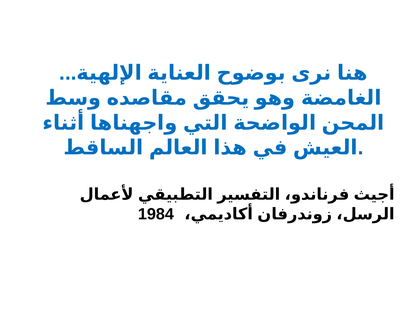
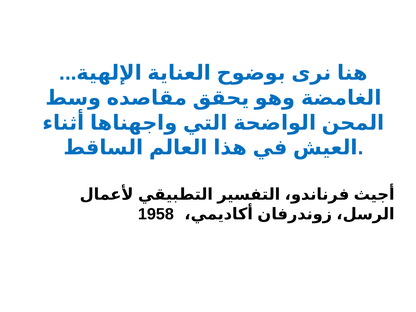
1984: 1984 -> 1958
